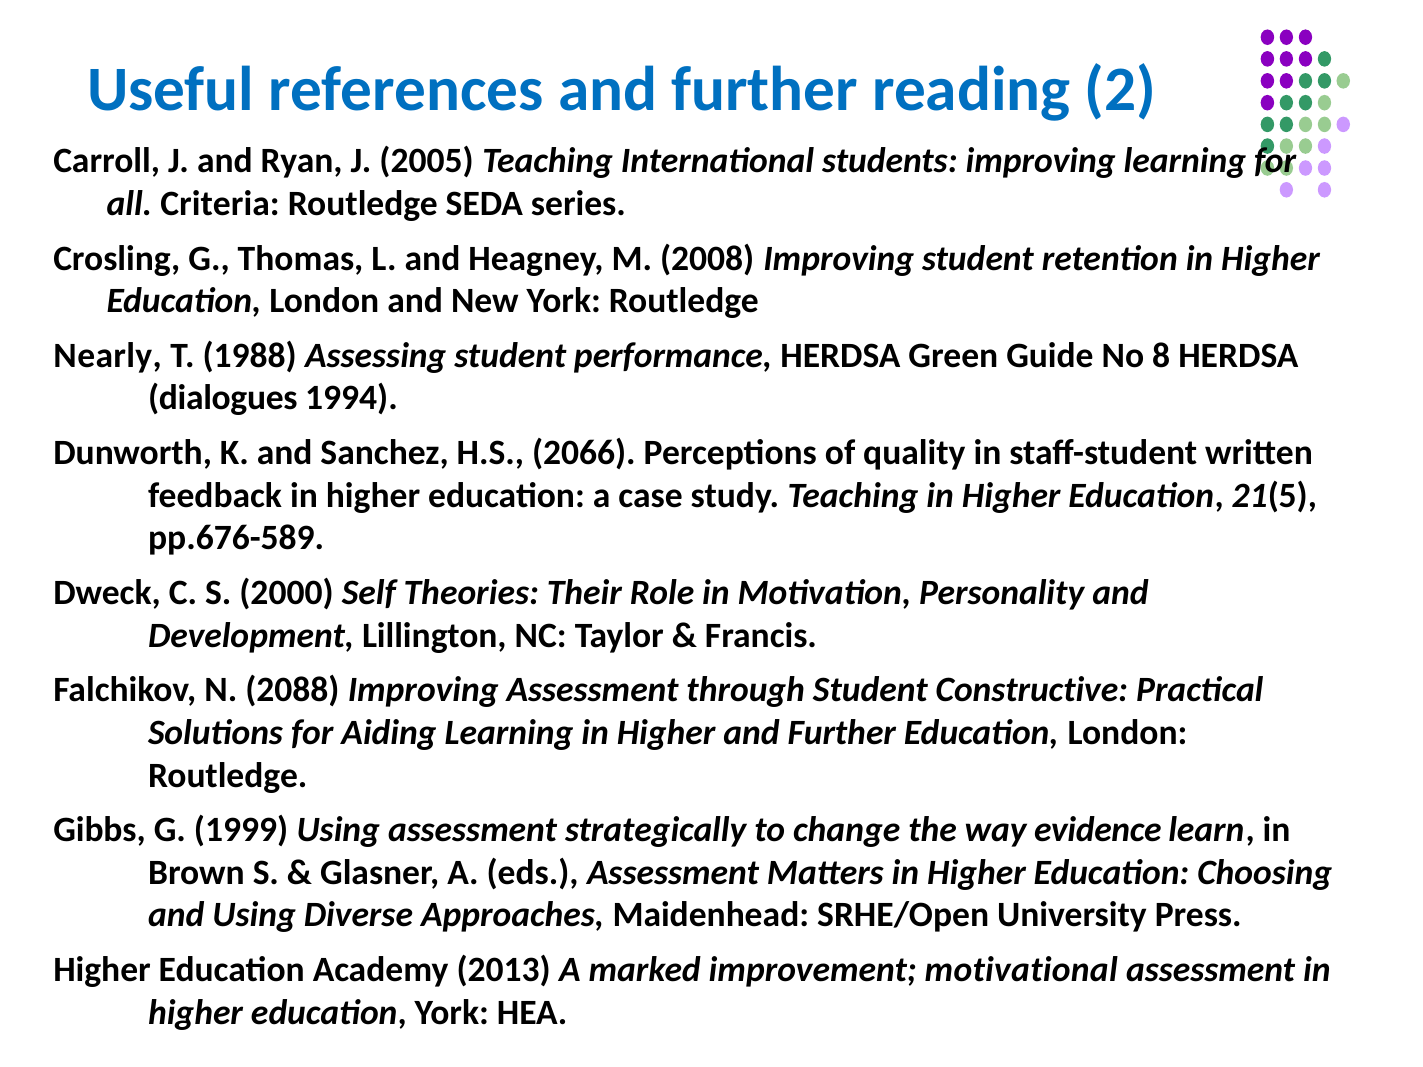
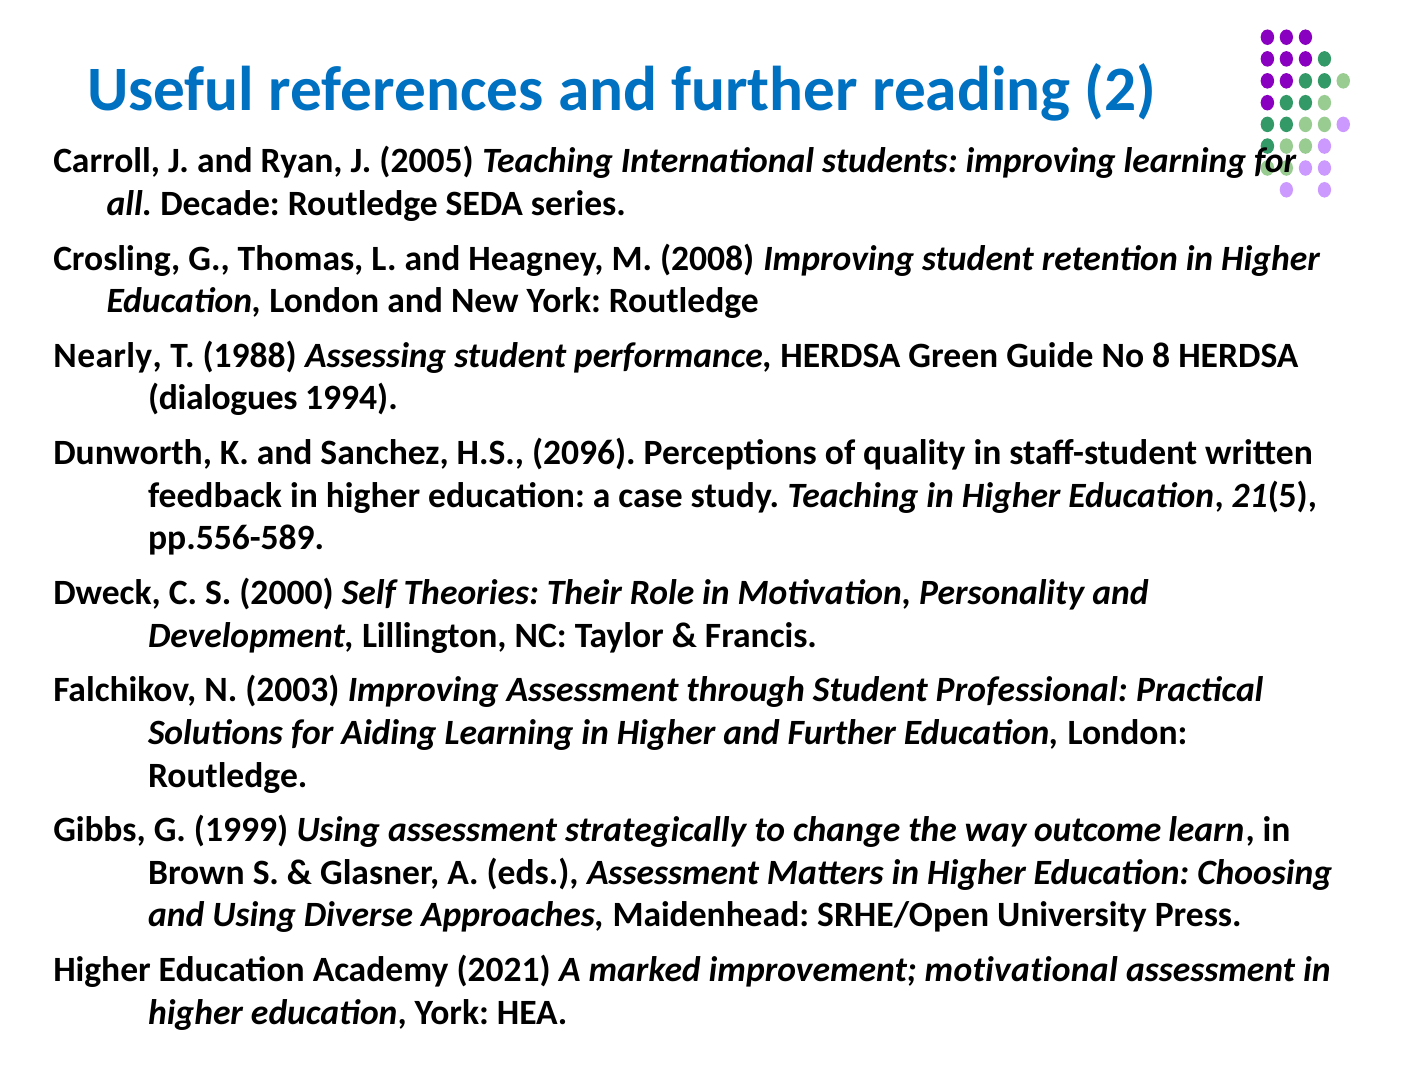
Criteria: Criteria -> Decade
2066: 2066 -> 2096
pp.676-589: pp.676-589 -> pp.556-589
2088: 2088 -> 2003
Constructive: Constructive -> Professional
evidence: evidence -> outcome
2013: 2013 -> 2021
